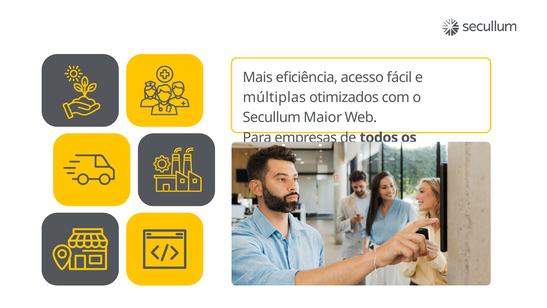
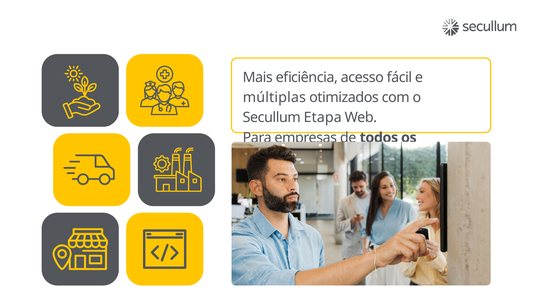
Maior: Maior -> Etapa
